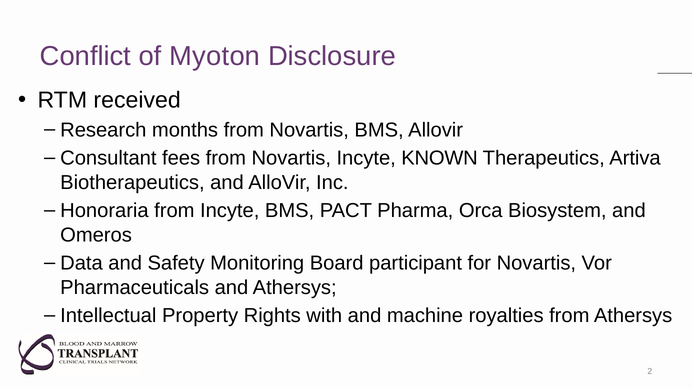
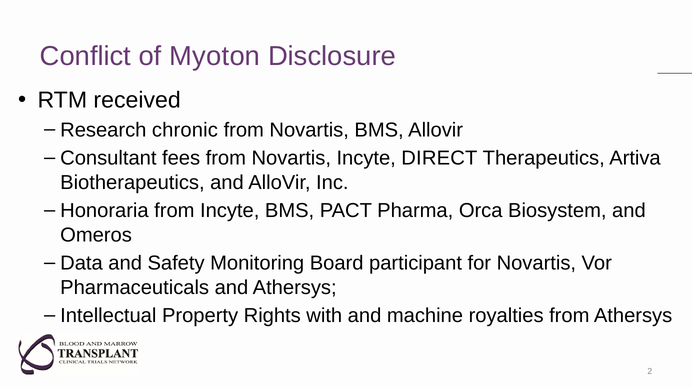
months: months -> chronic
KNOWN: KNOWN -> DIRECT
